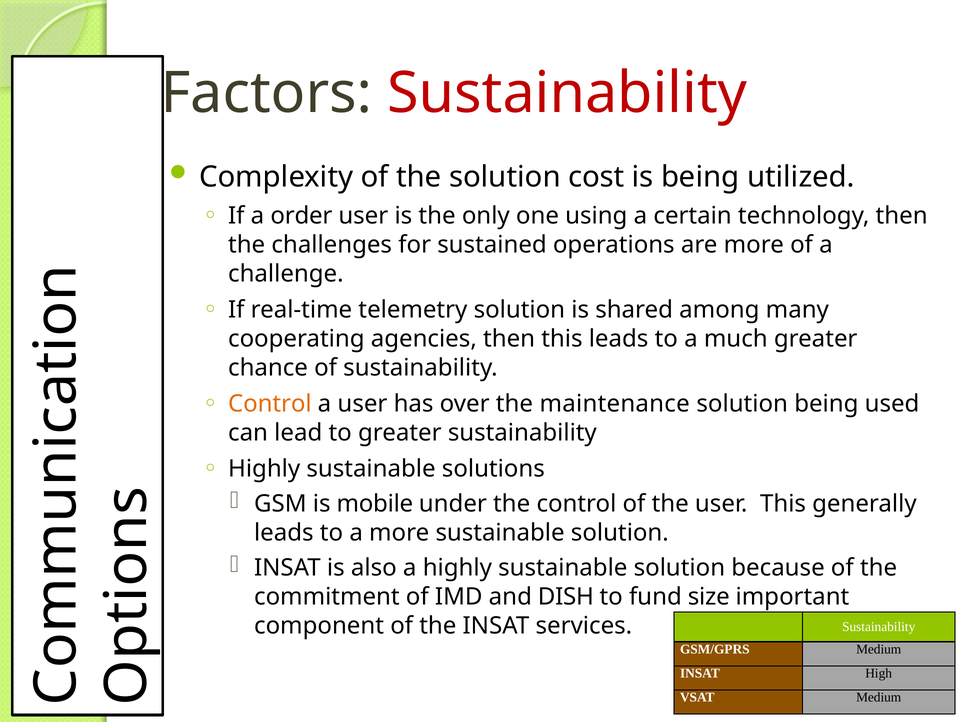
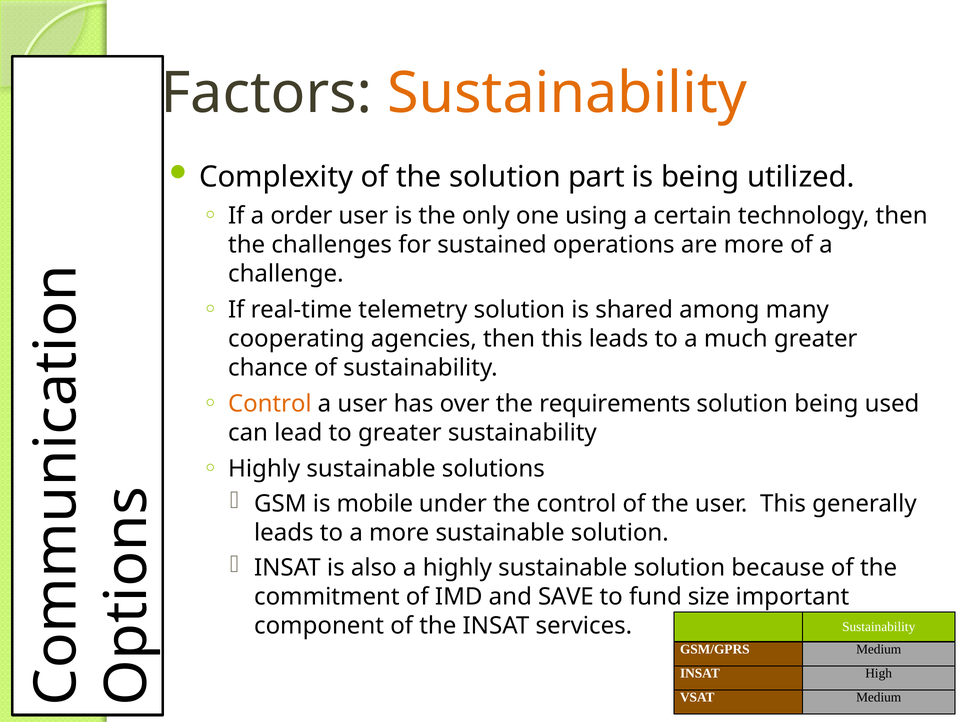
Sustainability at (567, 93) colour: red -> orange
cost: cost -> part
maintenance: maintenance -> requirements
DISH: DISH -> SAVE
